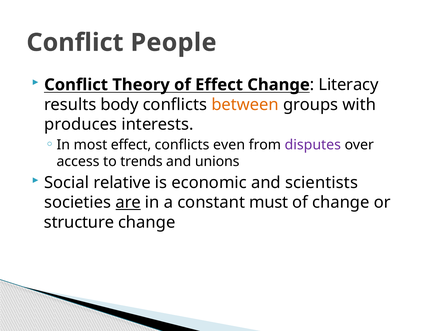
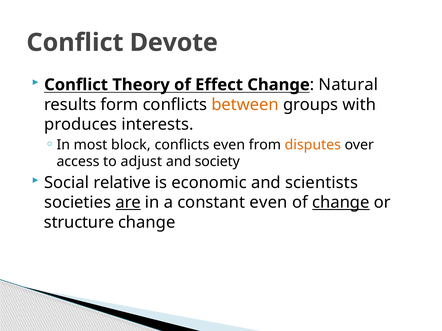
People: People -> Devote
Literacy: Literacy -> Natural
body: body -> form
most effect: effect -> block
disputes colour: purple -> orange
trends: trends -> adjust
unions: unions -> society
constant must: must -> even
change at (341, 203) underline: none -> present
